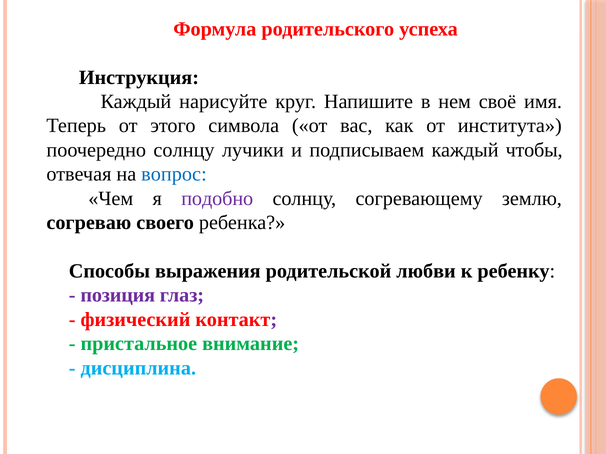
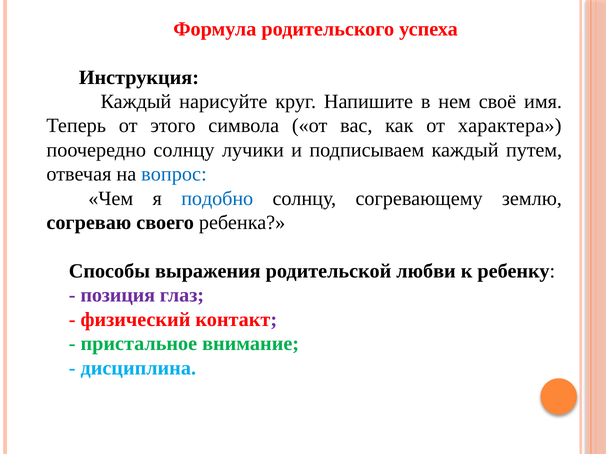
института: института -> характера
чтобы: чтобы -> путем
подобно colour: purple -> blue
